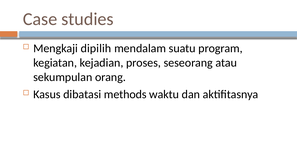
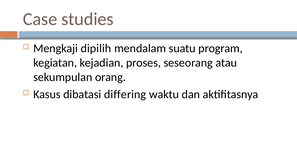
methods: methods -> differing
